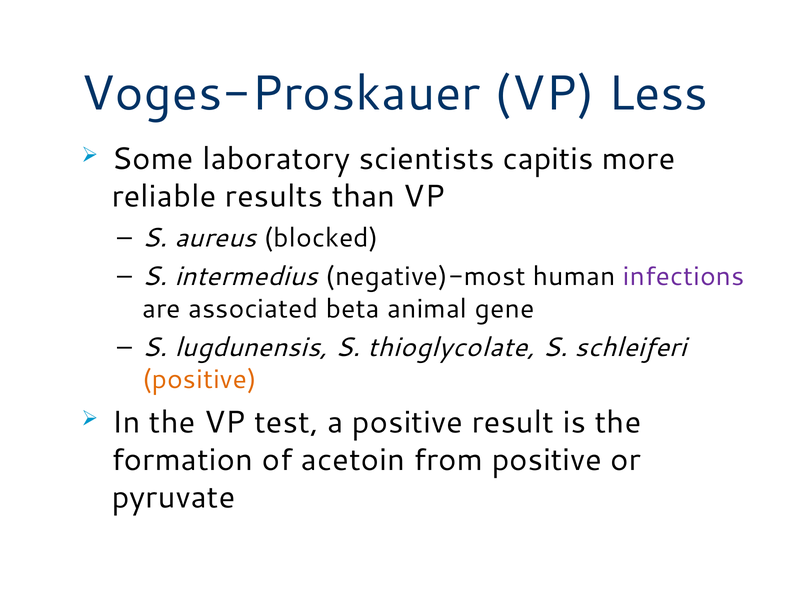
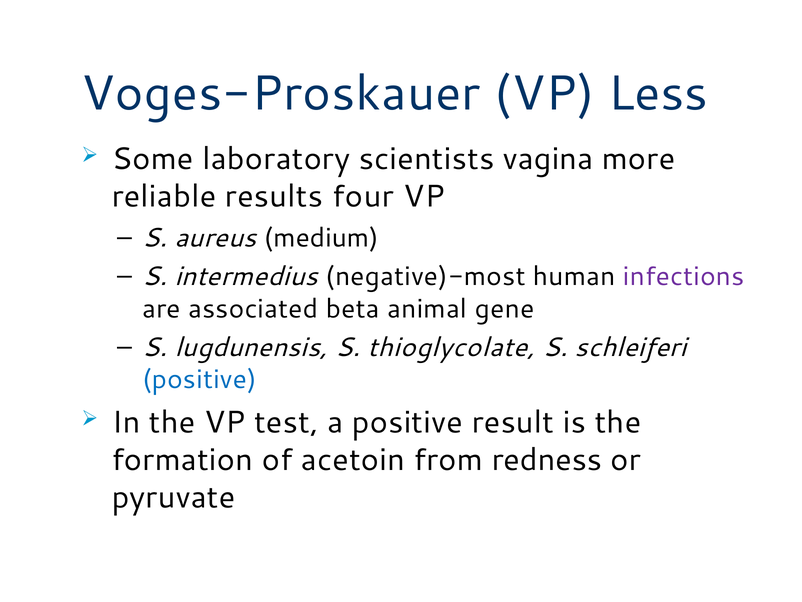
capitis: capitis -> vagina
than: than -> four
blocked: blocked -> medium
positive at (200, 379) colour: orange -> blue
from positive: positive -> redness
